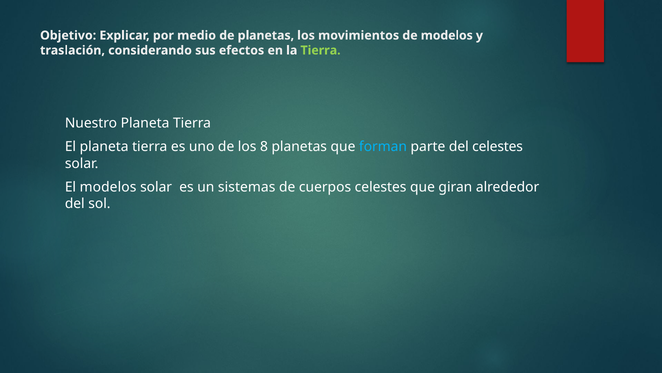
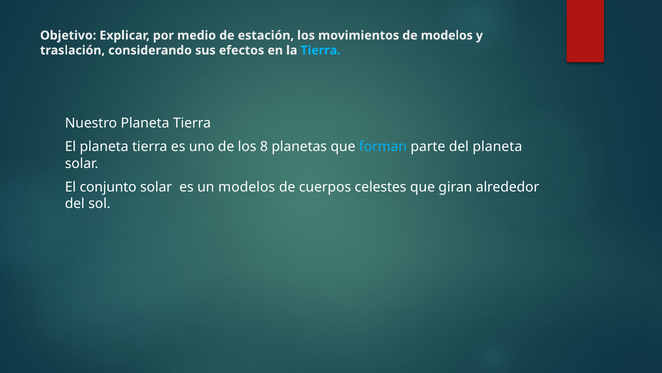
de planetas: planetas -> estación
Tierra at (321, 50) colour: light green -> light blue
del celestes: celestes -> planeta
El modelos: modelos -> conjunto
un sistemas: sistemas -> modelos
